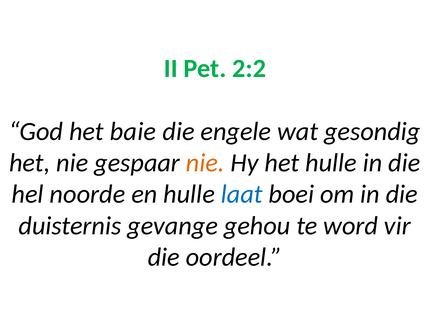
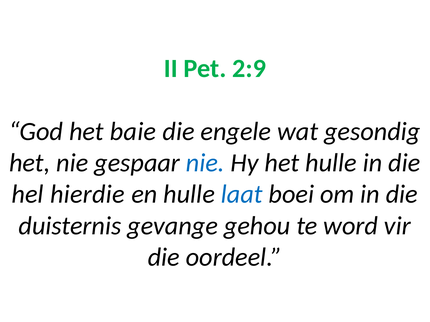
2:2: 2:2 -> 2:9
nie at (205, 163) colour: orange -> blue
noorde: noorde -> hierdie
